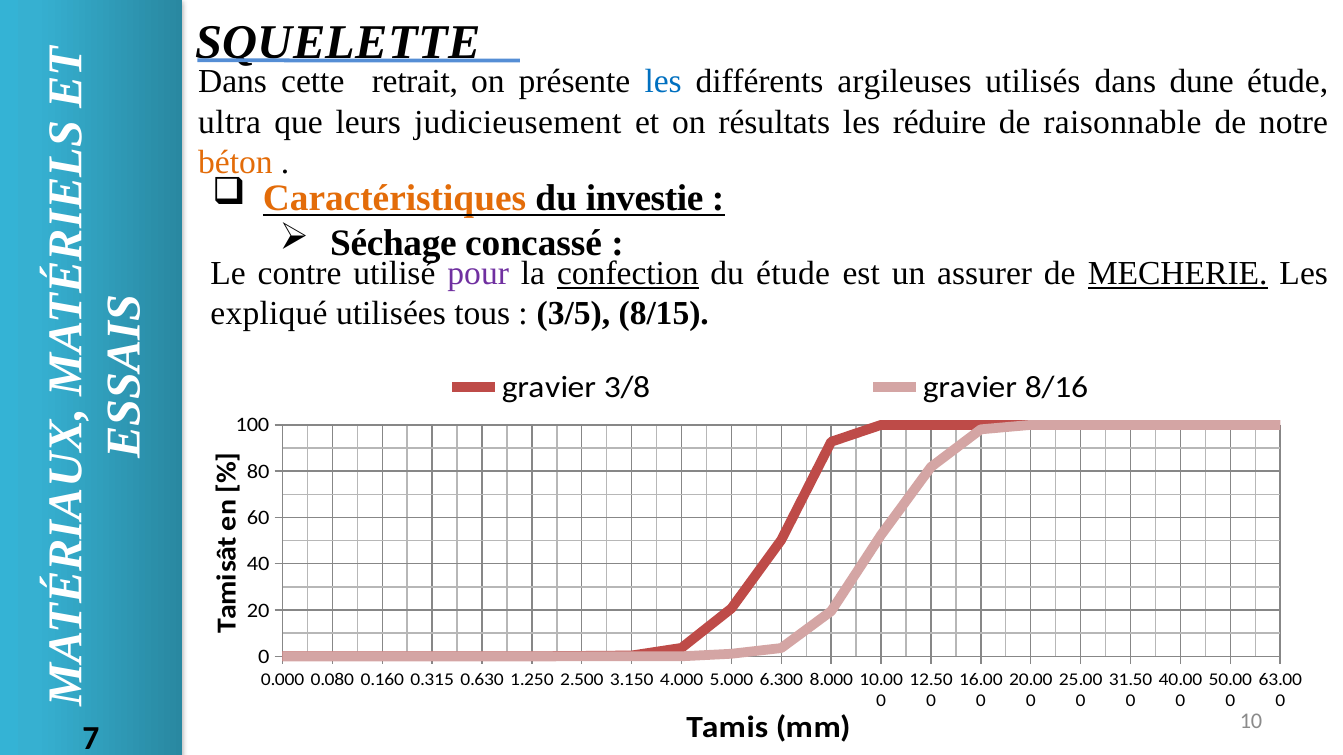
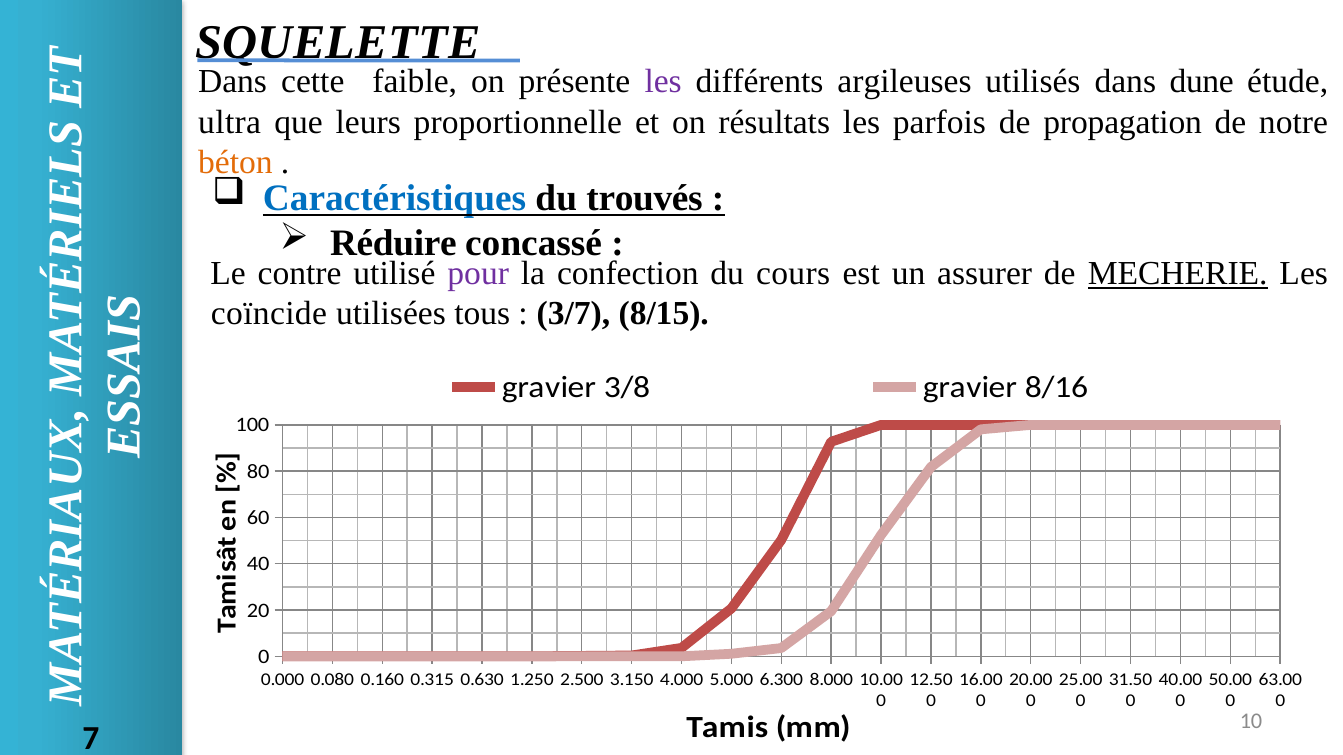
retrait: retrait -> faible
les at (663, 82) colour: blue -> purple
judicieusement: judicieusement -> proportionnelle
réduire: réduire -> parfois
raisonnable: raisonnable -> propagation
Caractéristiques colour: orange -> blue
investie: investie -> trouvés
Séchage: Séchage -> Réduire
confection underline: present -> none
du étude: étude -> cours
expliqué: expliqué -> coïncide
3/5: 3/5 -> 3/7
